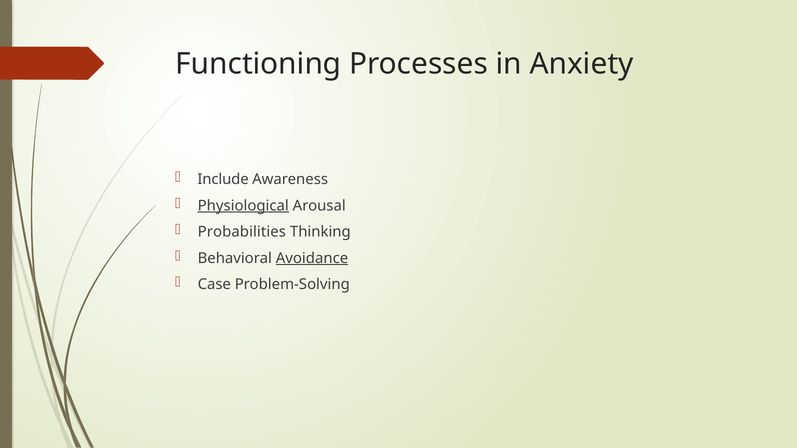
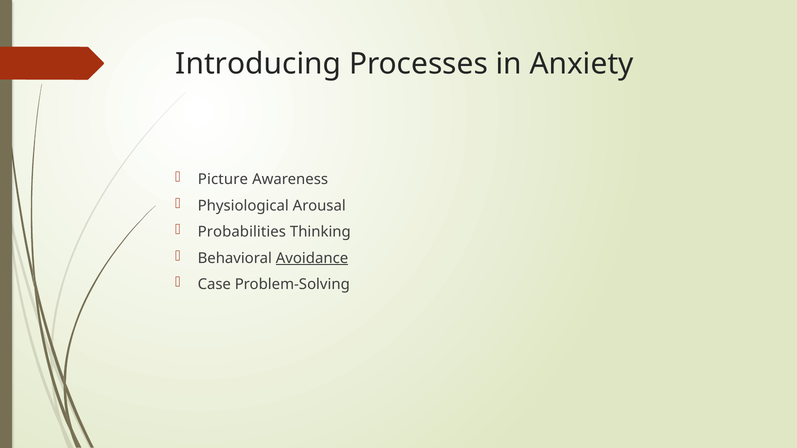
Functioning: Functioning -> Introducing
Include: Include -> Picture
Physiological underline: present -> none
